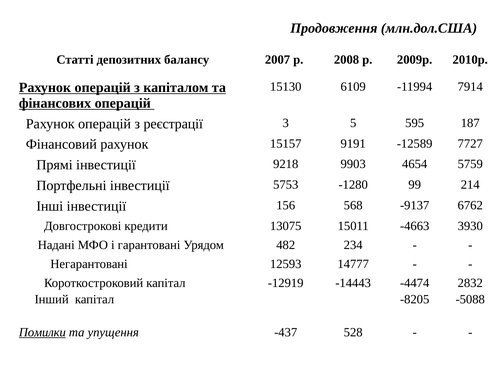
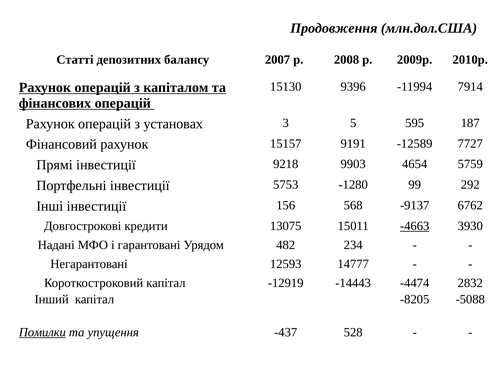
6109: 6109 -> 9396
реєстрації: реєстрації -> установах
214: 214 -> 292
-4663 underline: none -> present
